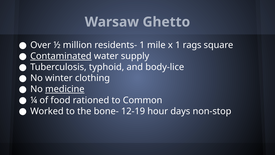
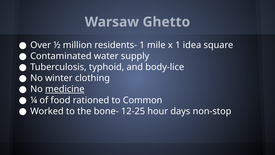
rags: rags -> idea
Contaminated underline: present -> none
12-19: 12-19 -> 12-25
